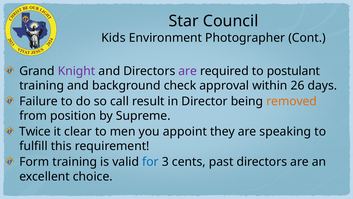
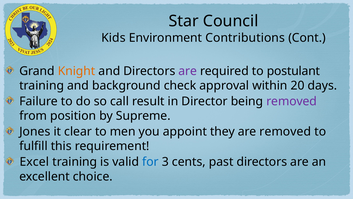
Photographer: Photographer -> Contributions
Knight colour: purple -> orange
26: 26 -> 20
removed at (292, 101) colour: orange -> purple
Twice: Twice -> Jones
are speaking: speaking -> removed
Form: Form -> Excel
